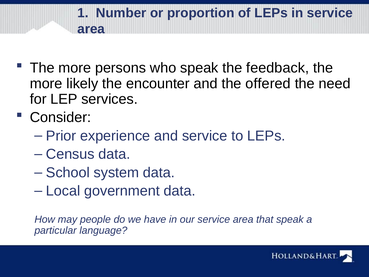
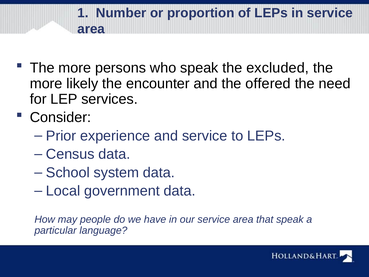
feedback: feedback -> excluded
